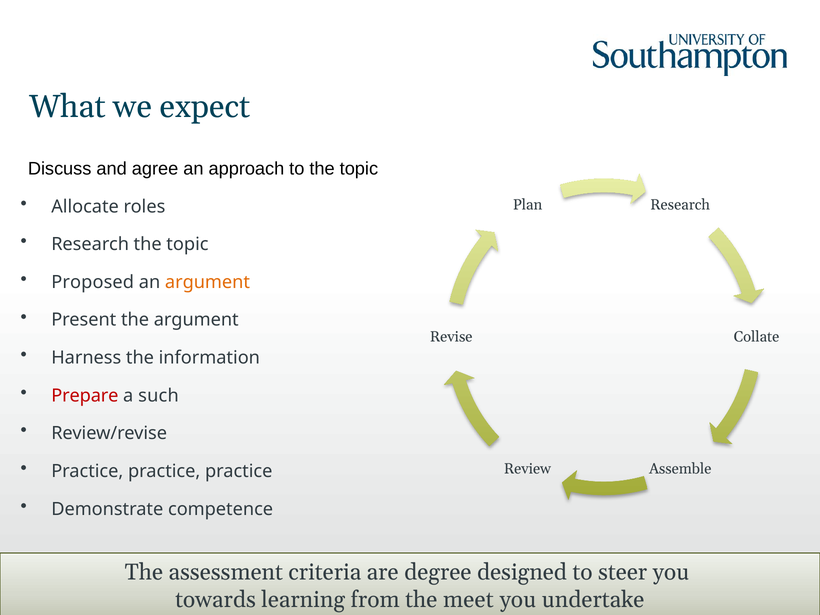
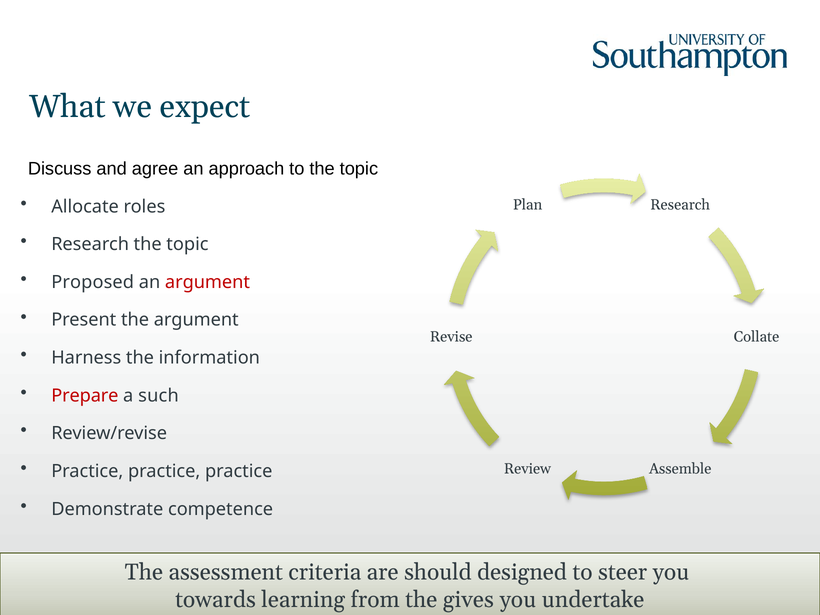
argument at (207, 282) colour: orange -> red
degree: degree -> should
meet: meet -> gives
